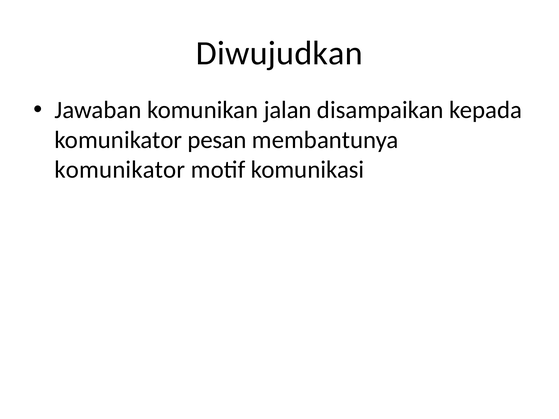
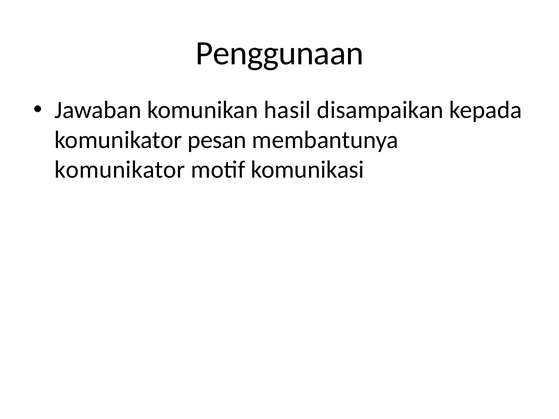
Diwujudkan: Diwujudkan -> Penggunaan
jalan: jalan -> hasil
